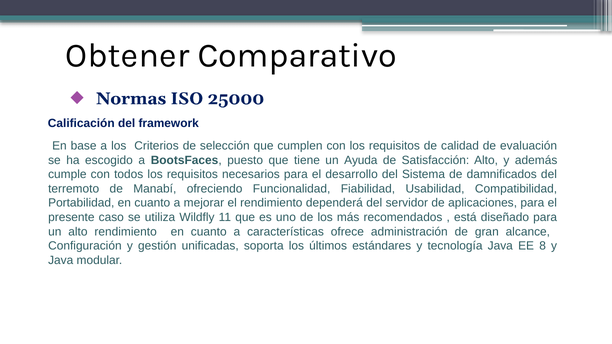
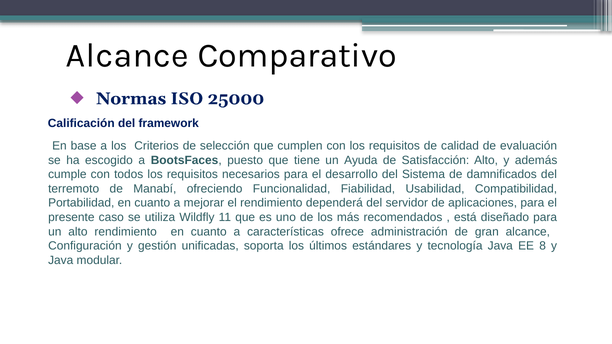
Obtener at (127, 56): Obtener -> Alcance
